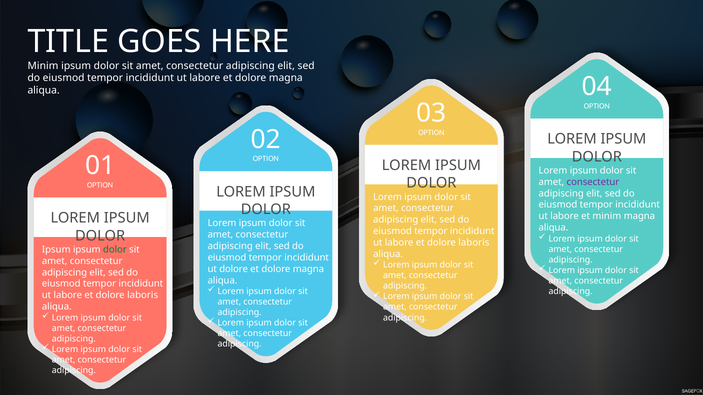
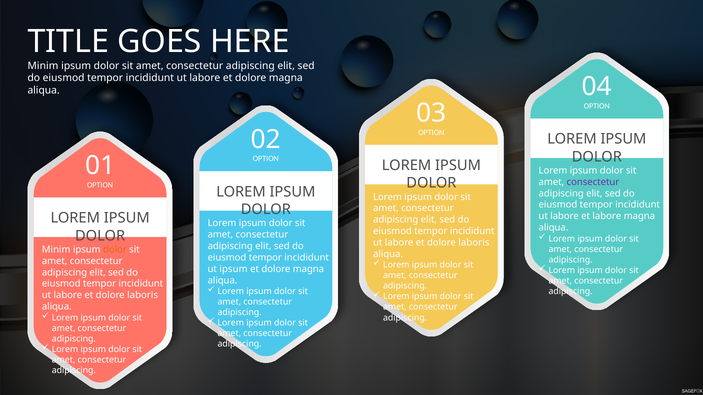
et minim: minim -> labore
Ipsum at (56, 250): Ipsum -> Minim
dolor at (115, 250) colour: green -> orange
ut dolore: dolore -> ipsum
